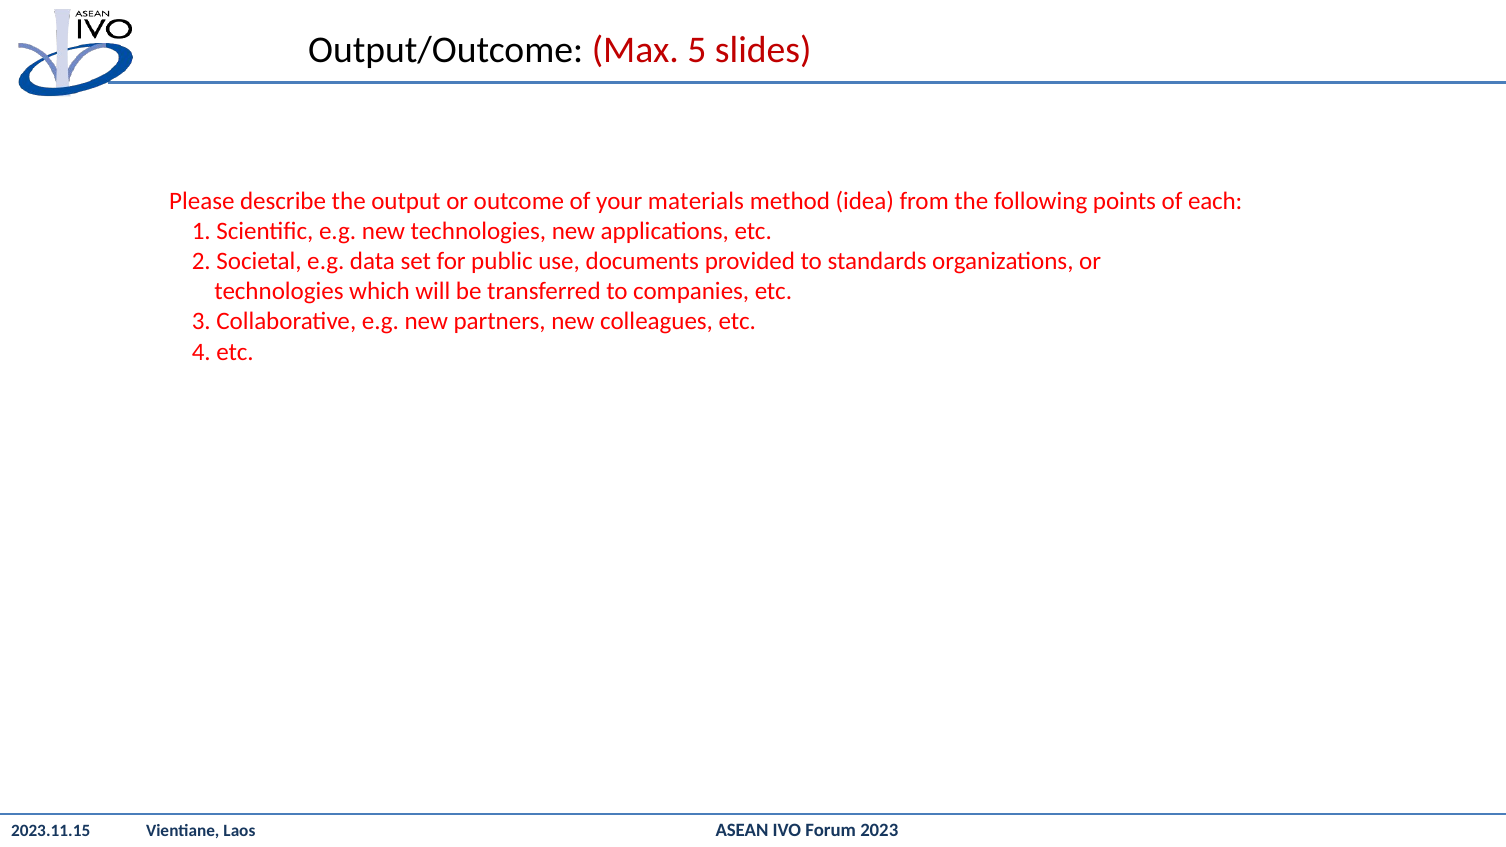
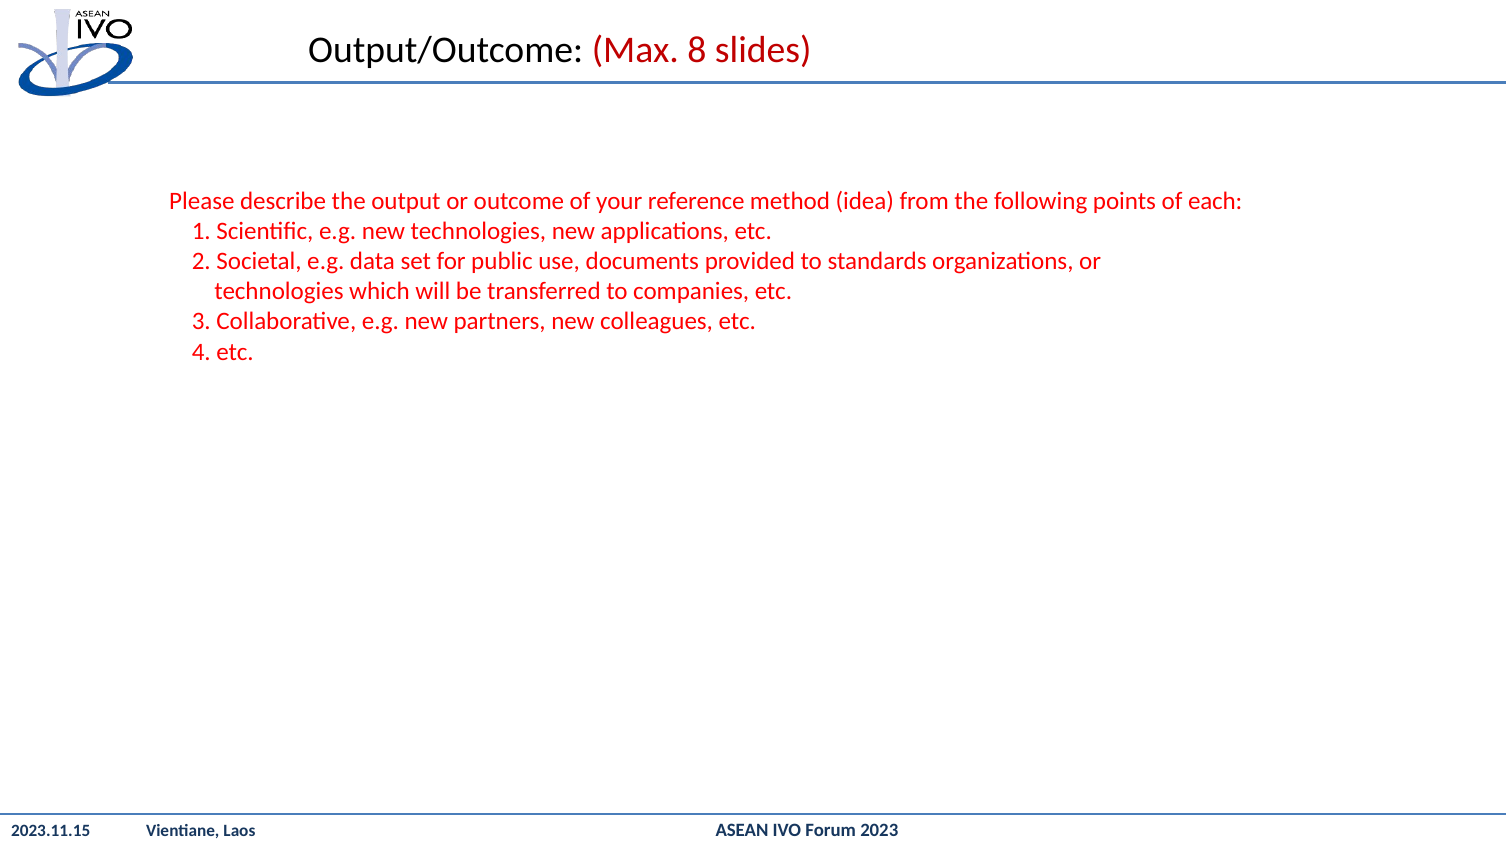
5: 5 -> 8
materials: materials -> reference
